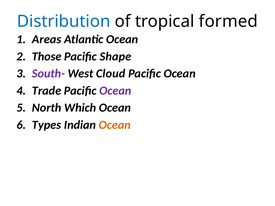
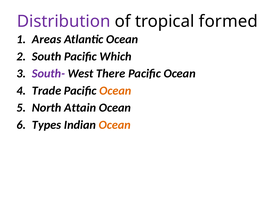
Distribution colour: blue -> purple
Those: Those -> South
Shape: Shape -> Which
Cloud: Cloud -> There
Ocean at (115, 91) colour: purple -> orange
Which: Which -> Attain
